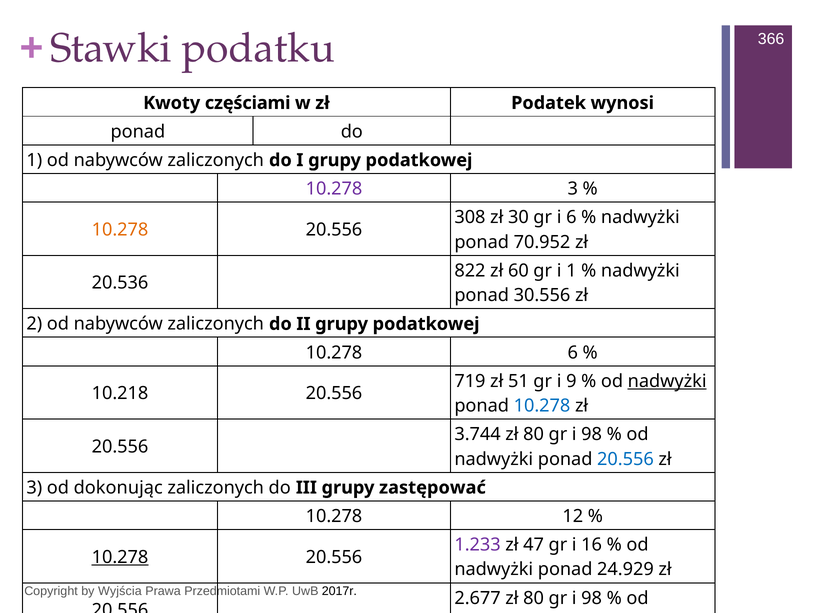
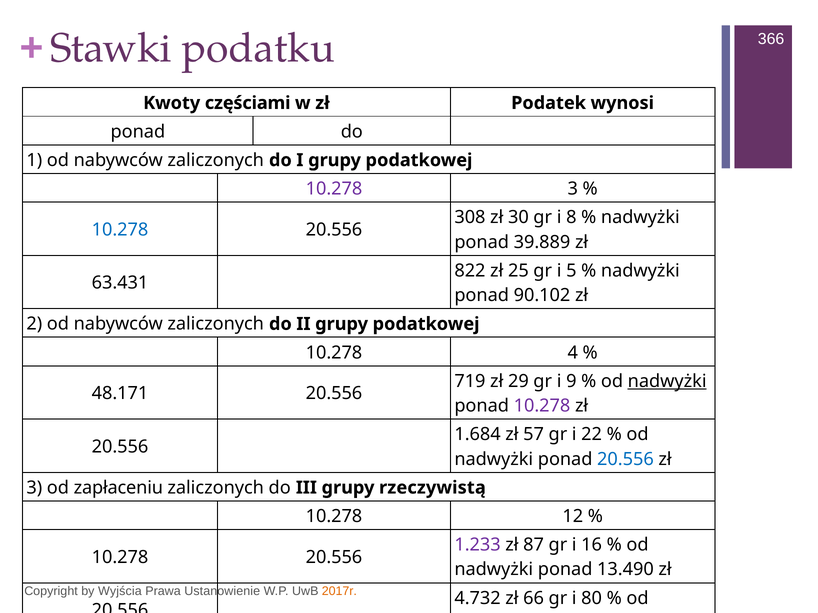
i 6: 6 -> 8
10.278 at (120, 230) colour: orange -> blue
70.952: 70.952 -> 39.889
60: 60 -> 25
i 1: 1 -> 5
20.536: 20.536 -> 63.431
30.556: 30.556 -> 90.102
10.278 6: 6 -> 4
51: 51 -> 29
10.218: 10.218 -> 48.171
10.278 at (542, 406) colour: blue -> purple
3.744: 3.744 -> 1.684
80 at (534, 435): 80 -> 57
98 at (592, 435): 98 -> 22
dokonując: dokonując -> zapłaceniu
zastępować: zastępować -> rzeczywistą
47: 47 -> 87
10.278 at (120, 558) underline: present -> none
24.929: 24.929 -> 13.490
Przedmiotami: Przedmiotami -> Ustanowienie
2017r colour: black -> orange
2.677: 2.677 -> 4.732
80 at (534, 599): 80 -> 66
98 at (592, 599): 98 -> 80
